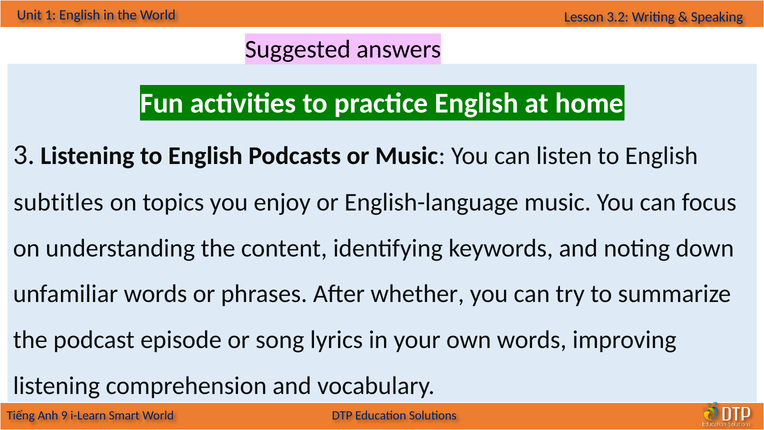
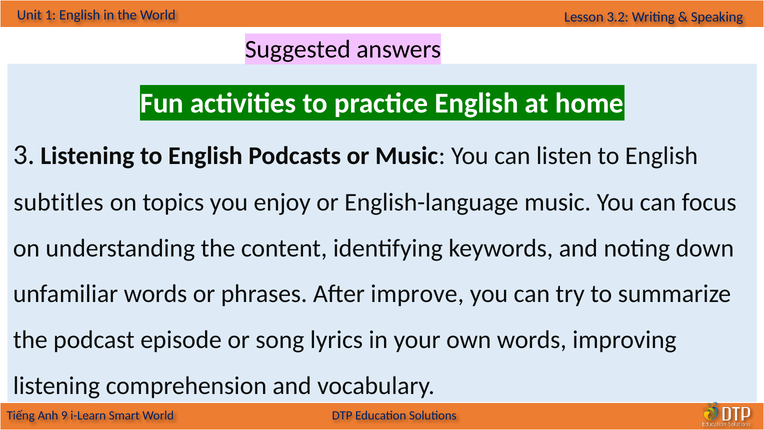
whether: whether -> improve
